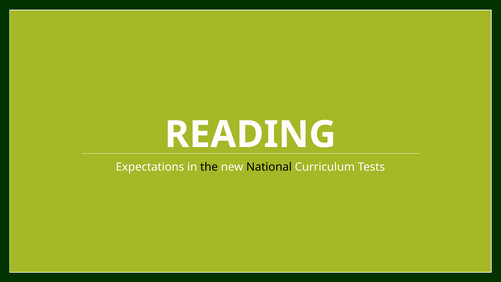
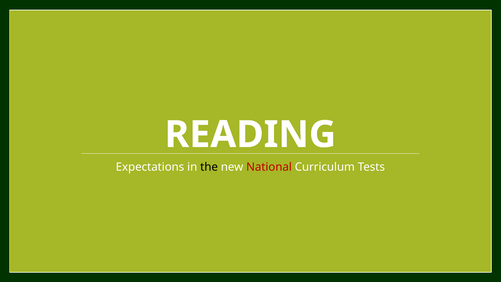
National colour: black -> red
